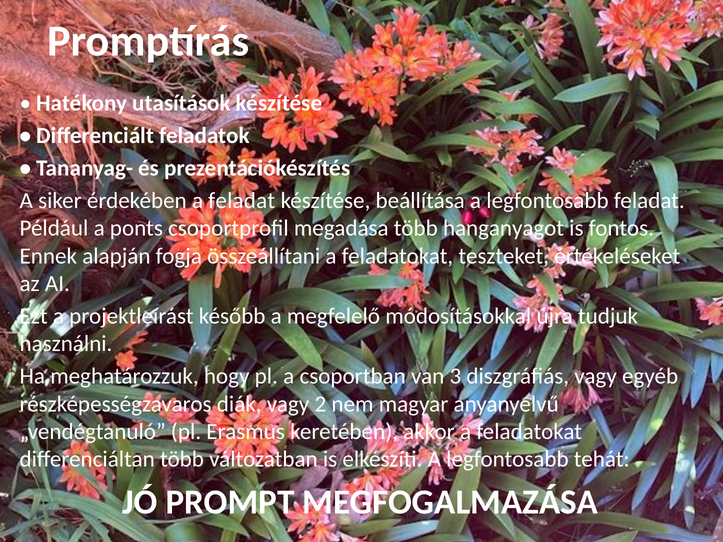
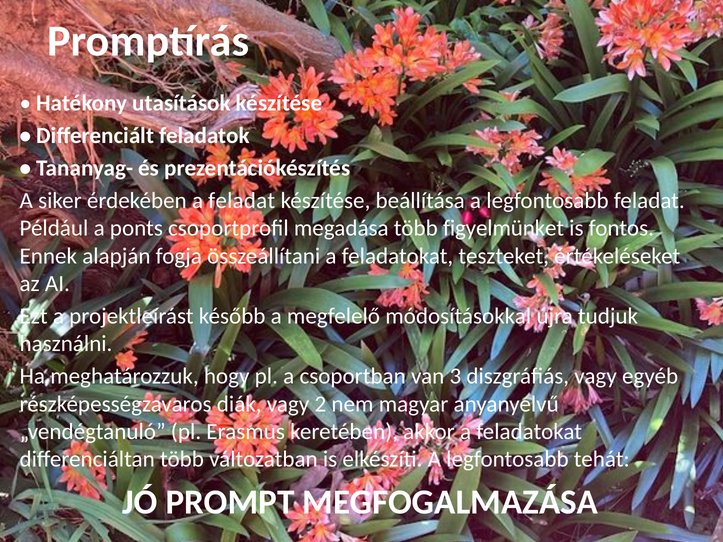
hanganyagot: hanganyagot -> figyelmünket
